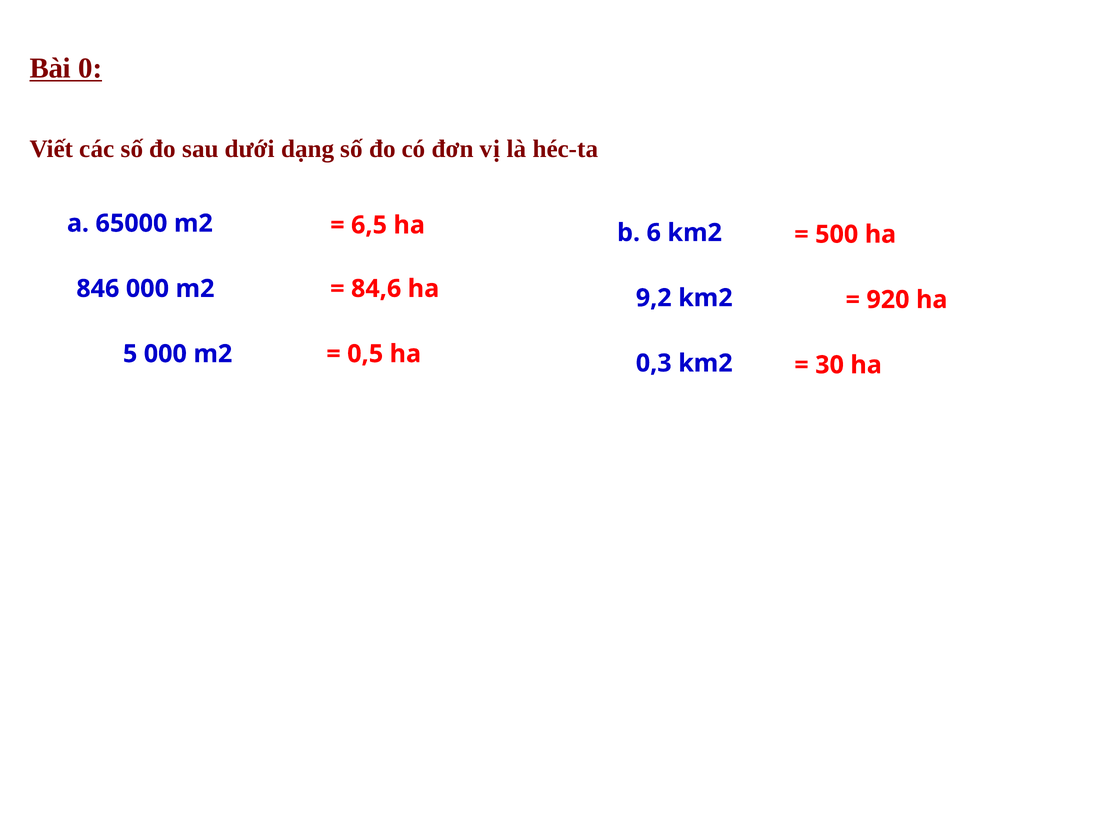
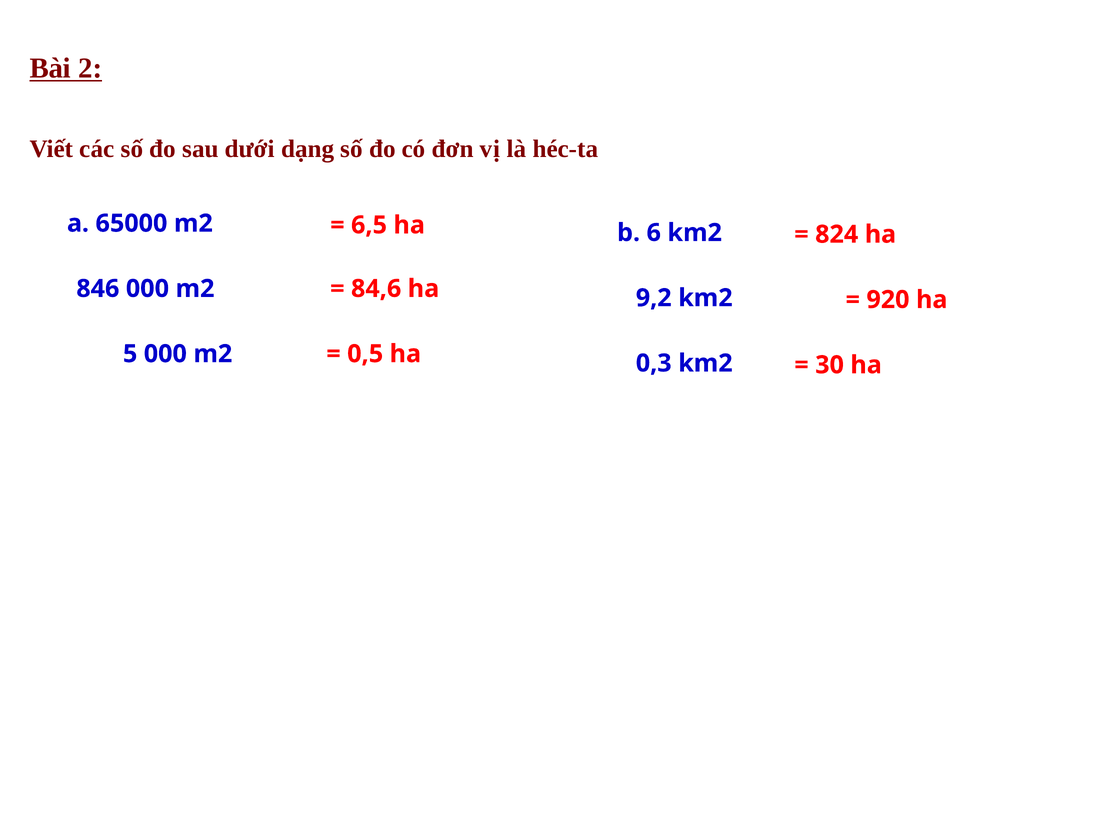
0: 0 -> 2
500: 500 -> 824
